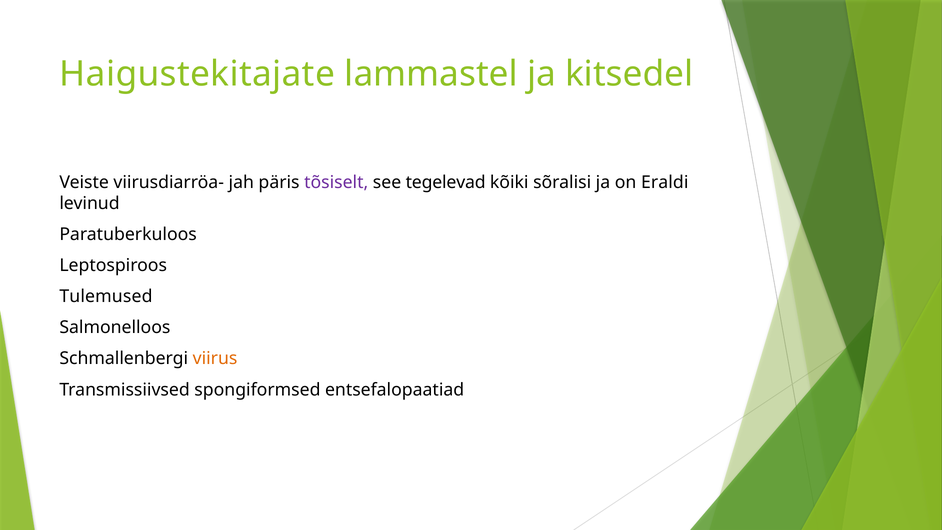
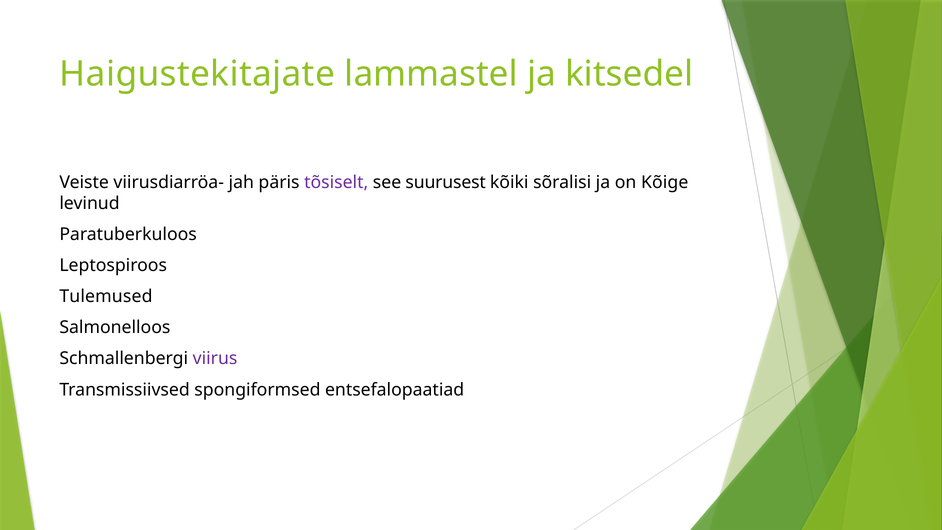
tegelevad: tegelevad -> suurusest
Eraldi: Eraldi -> Kõige
viirus colour: orange -> purple
